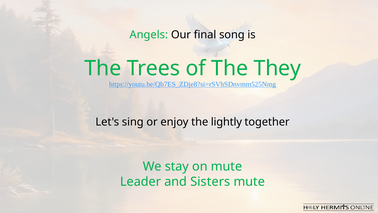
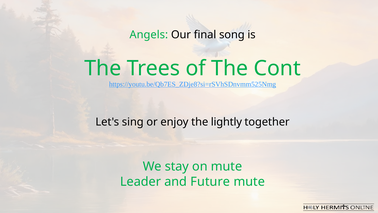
They: They -> Cont
Sisters: Sisters -> Future
